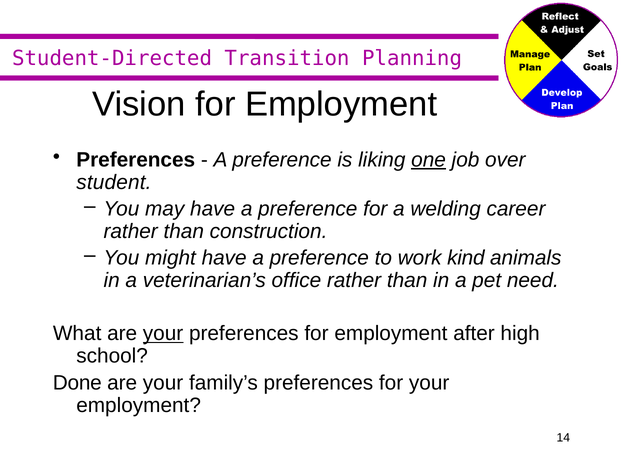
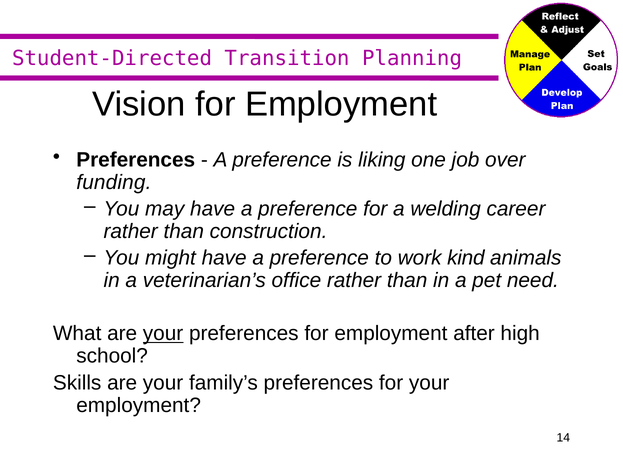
one underline: present -> none
student: student -> funding
Done: Done -> Skills
